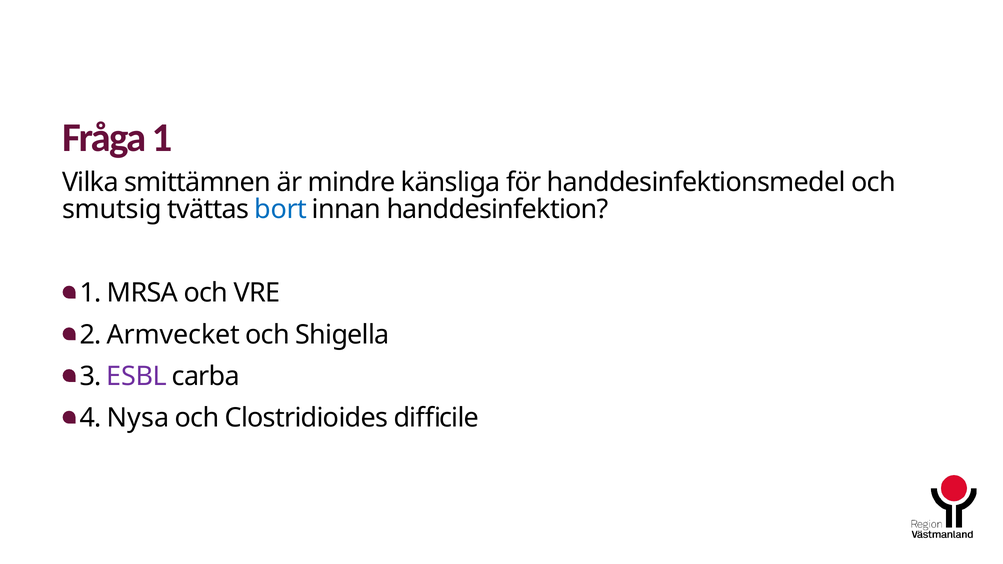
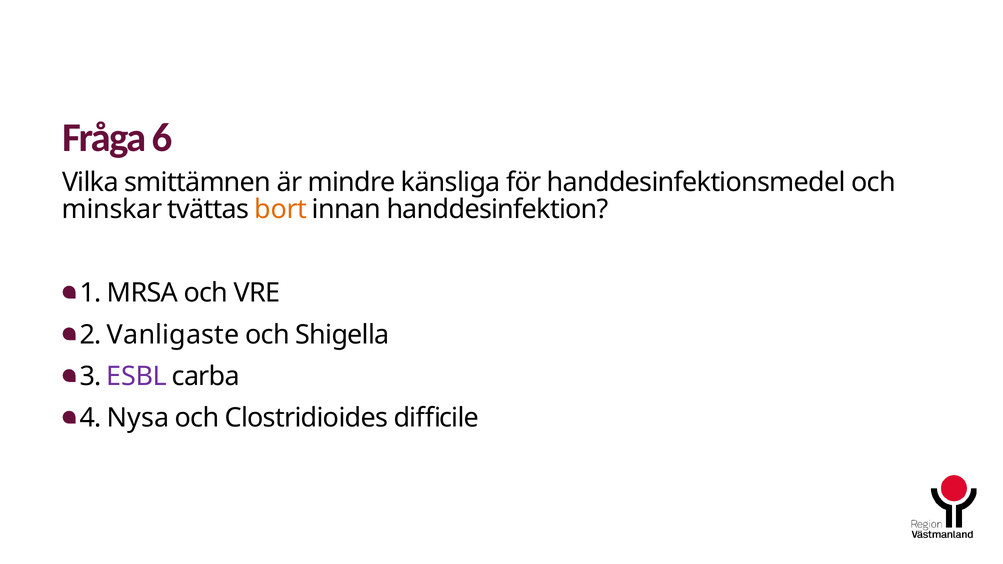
Fråga 1: 1 -> 6
smutsig: smutsig -> minskar
bort colour: blue -> orange
Armvecket: Armvecket -> Vanligaste
